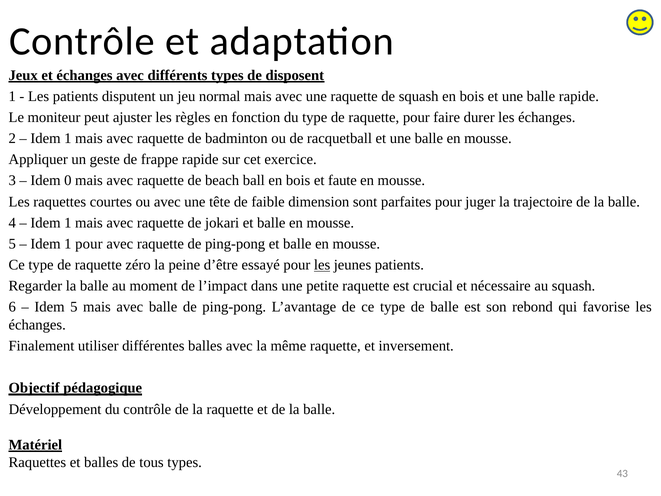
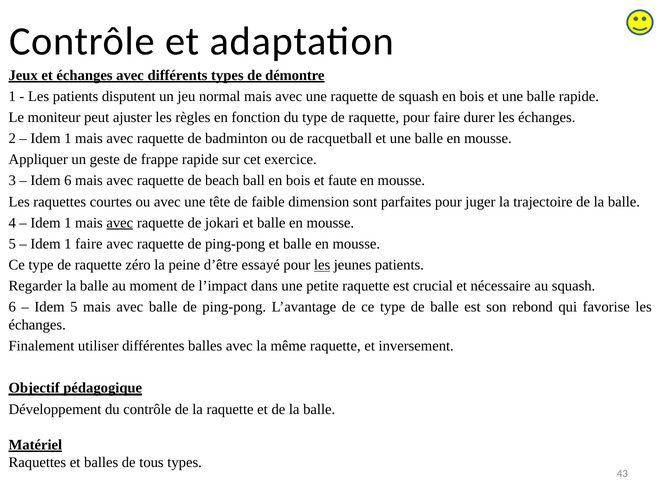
disposent: disposent -> démontre
Idem 0: 0 -> 6
avec at (120, 223) underline: none -> present
1 pour: pour -> faire
